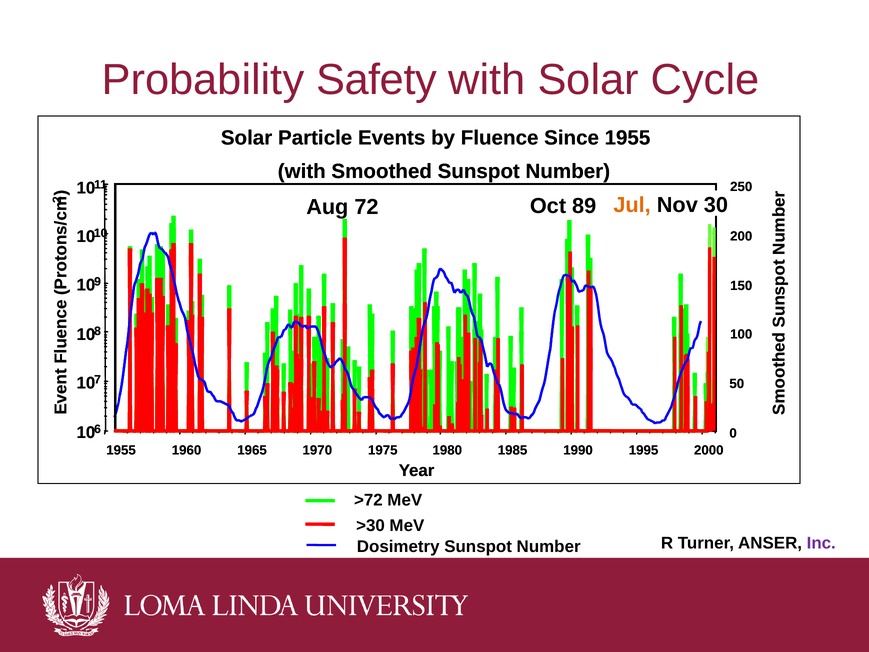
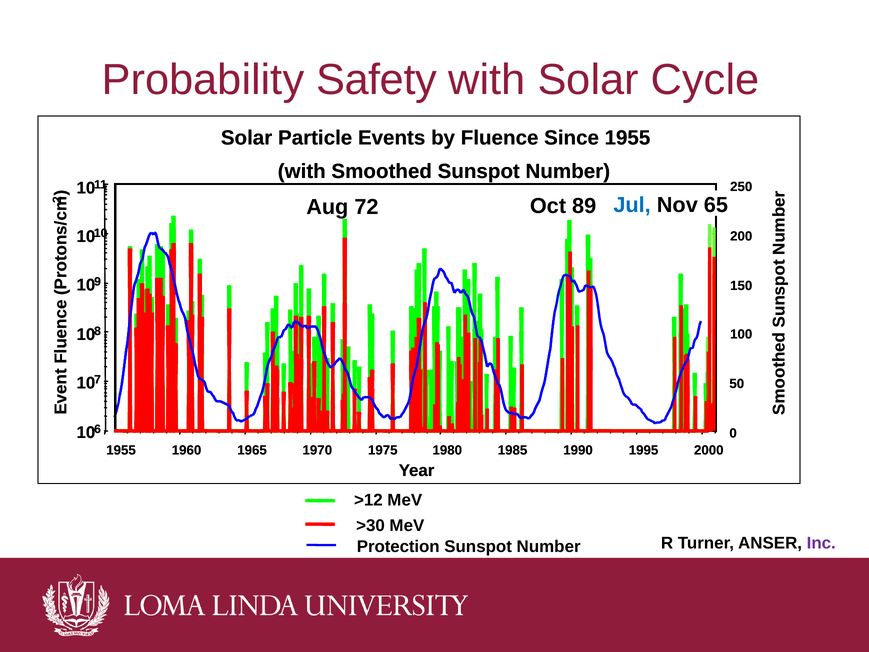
Jul colour: orange -> blue
30: 30 -> 65
>72: >72 -> >12
Dosimetry: Dosimetry -> Protection
